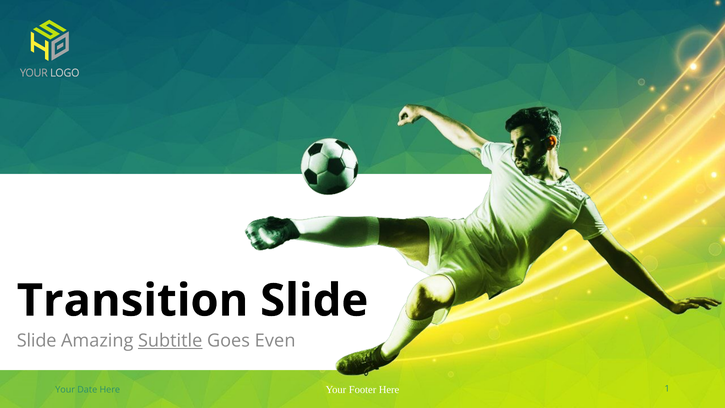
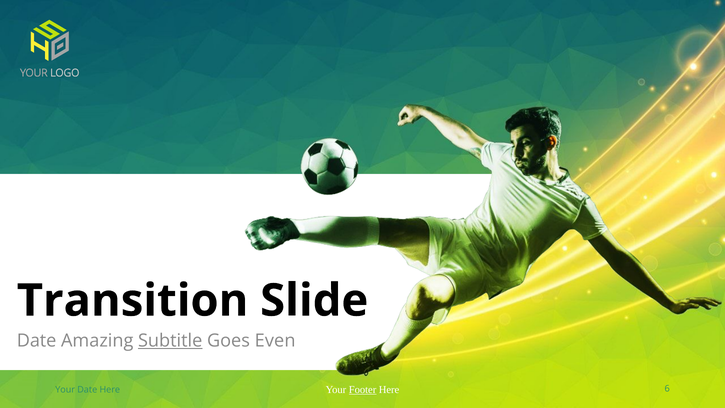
Slide at (37, 340): Slide -> Date
Footer underline: none -> present
1: 1 -> 6
